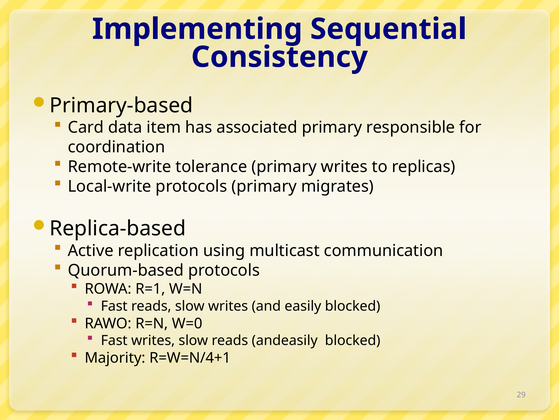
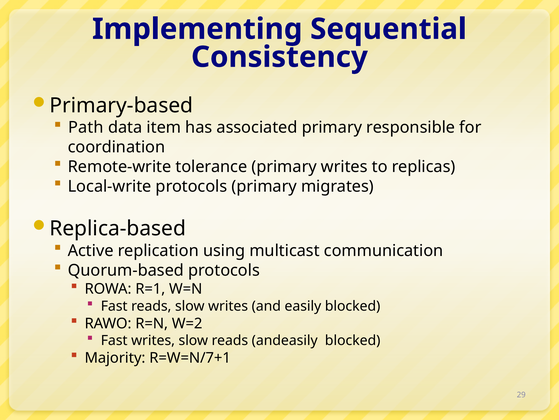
Card: Card -> Path
W=0: W=0 -> W=2
R=W=N/4+1: R=W=N/4+1 -> R=W=N/7+1
